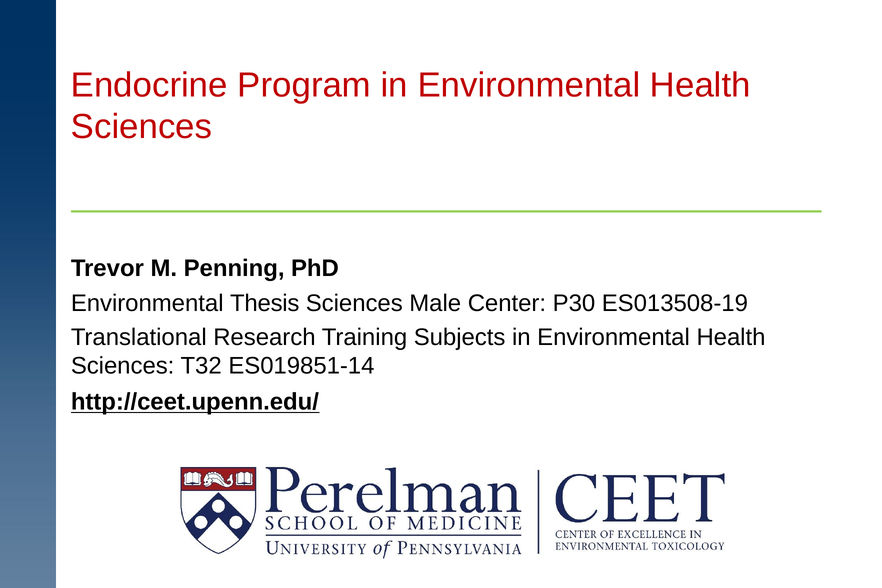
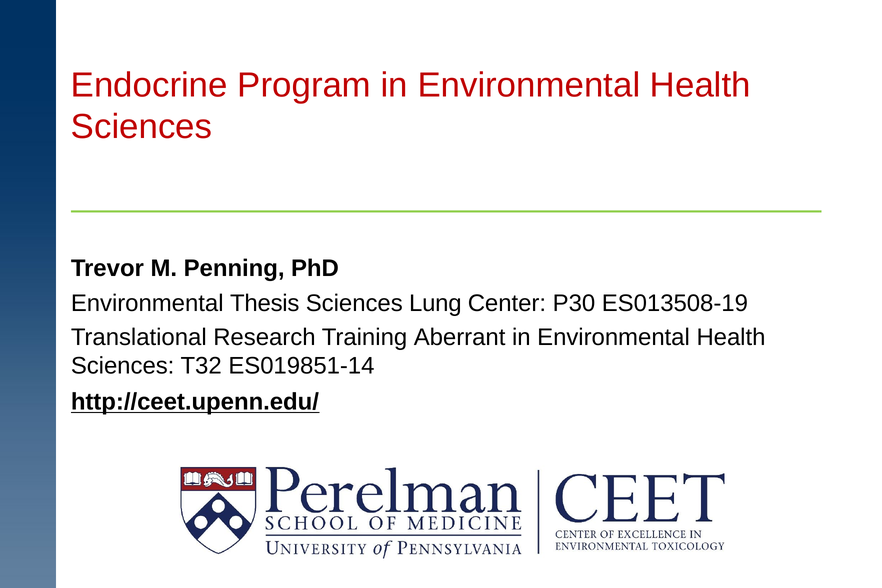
Male: Male -> Lung
Subjects: Subjects -> Aberrant
